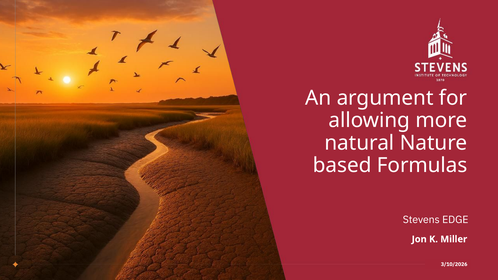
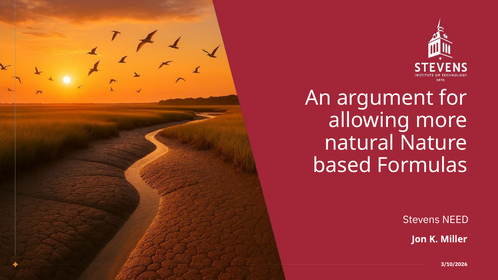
EDGE: EDGE -> NEED
